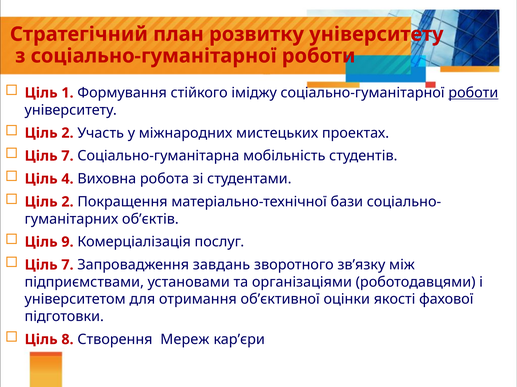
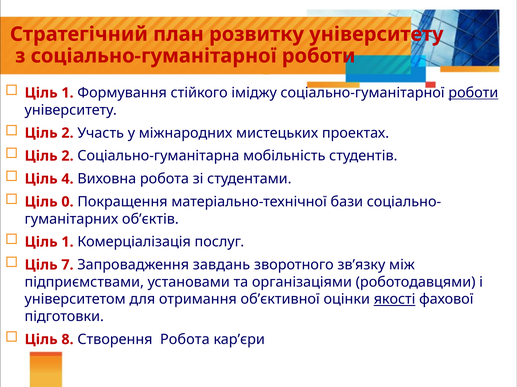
7 at (67, 156): 7 -> 2
2 at (67, 202): 2 -> 0
9 at (67, 242): 9 -> 1
якості underline: none -> present
Створення Мереж: Мереж -> Робота
